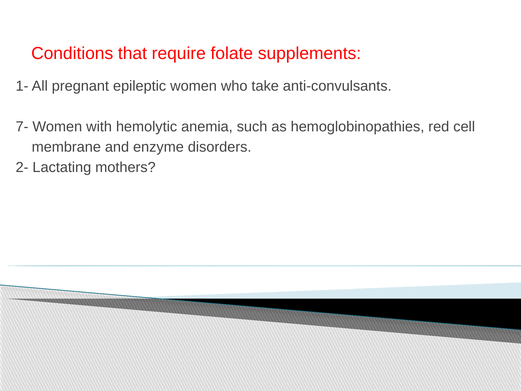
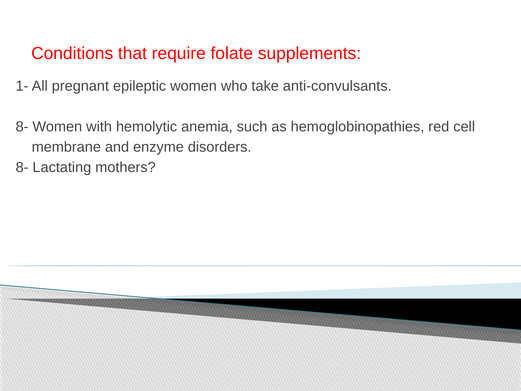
7- at (22, 127): 7- -> 8-
2- at (22, 167): 2- -> 8-
